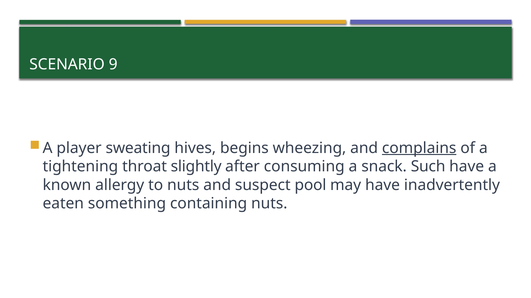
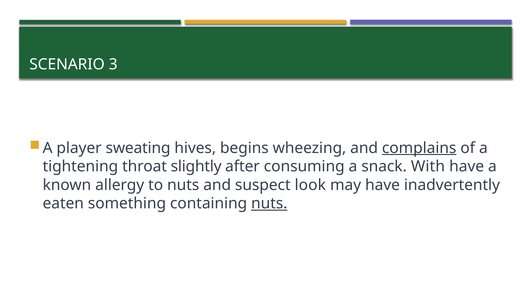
9: 9 -> 3
Such: Such -> With
pool: pool -> look
nuts at (269, 204) underline: none -> present
